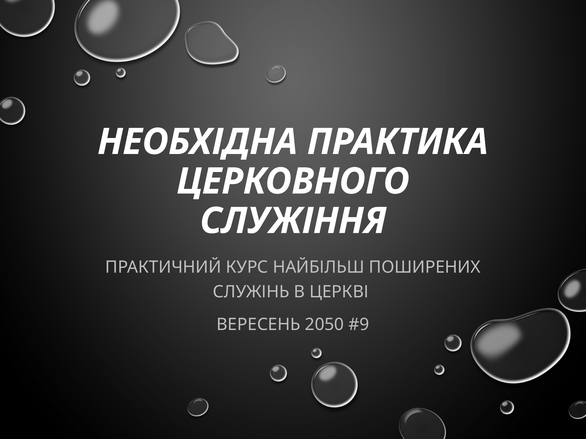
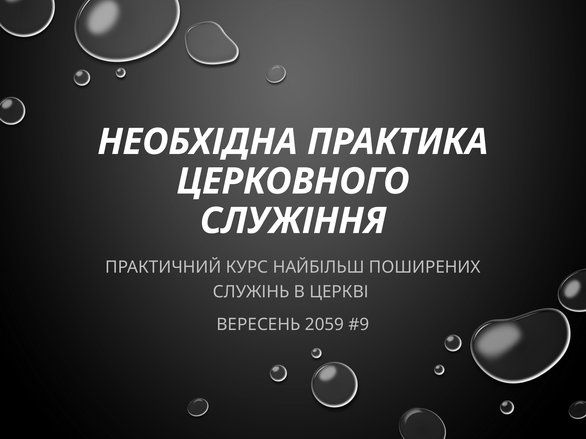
2050: 2050 -> 2059
